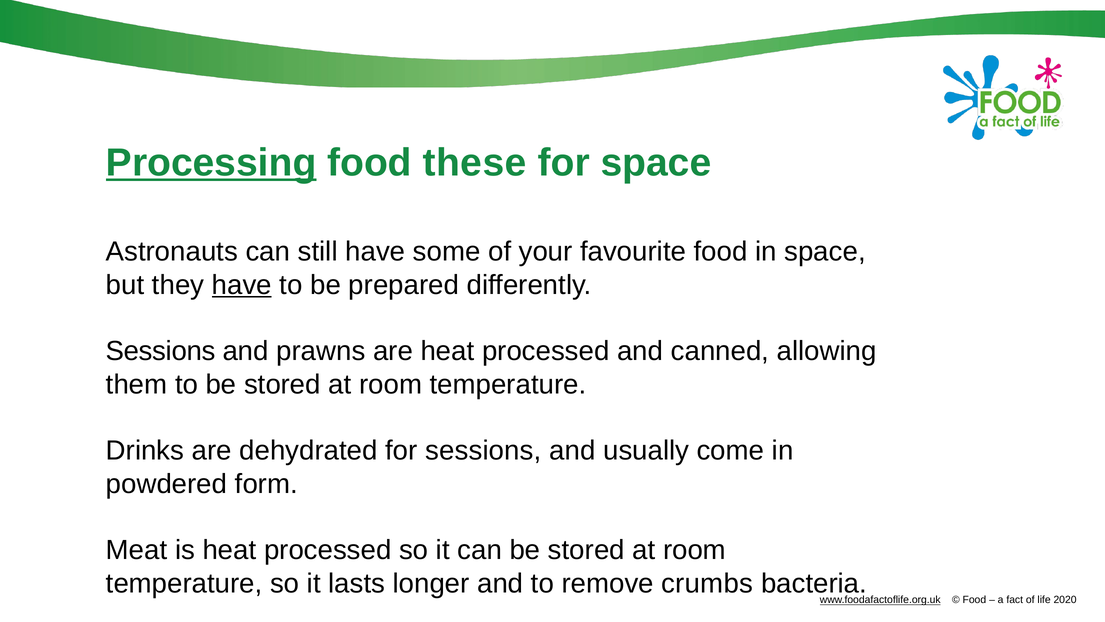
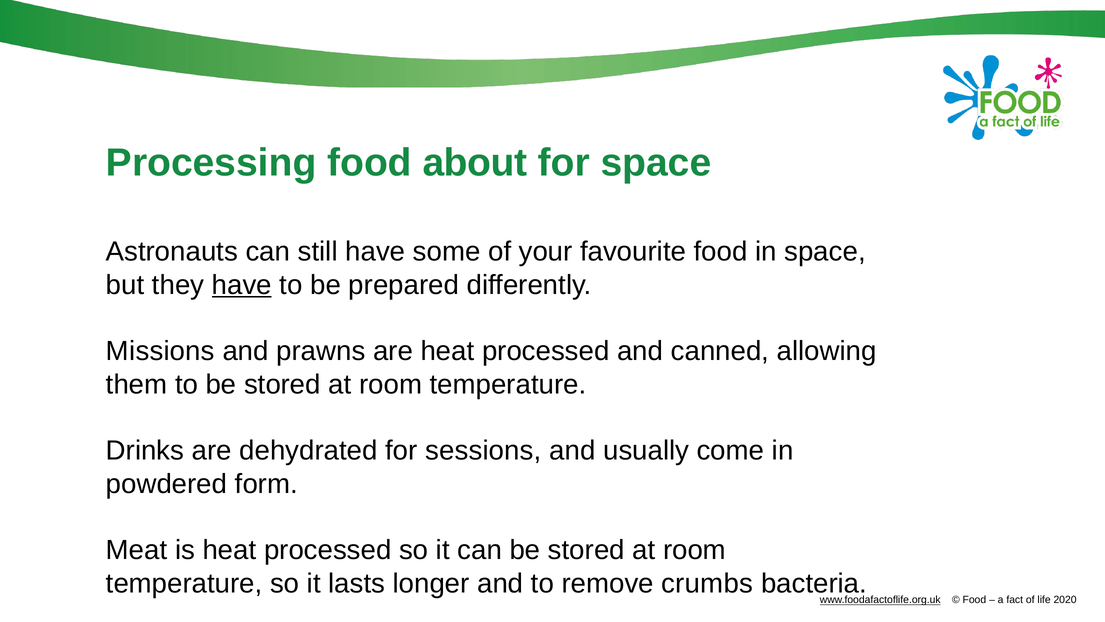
Processing underline: present -> none
these: these -> about
Sessions at (161, 351): Sessions -> Missions
